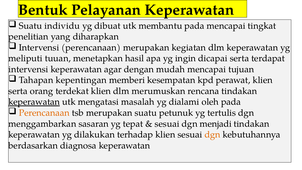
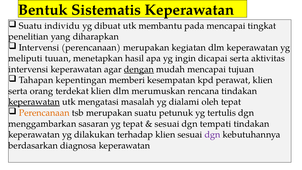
Pelayanan: Pelayanan -> Sistematis
terdapat: terdapat -> aktivitas
dengan underline: none -> present
oleh pada: pada -> tepat
menjadi: menjadi -> tempati
dgn at (212, 135) colour: orange -> purple
